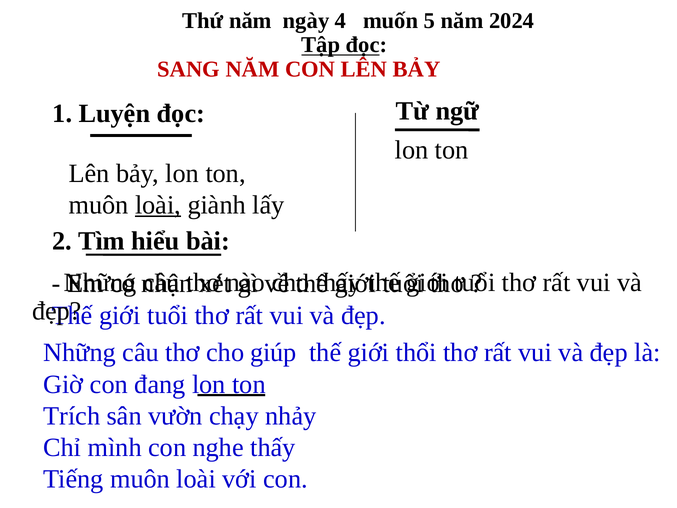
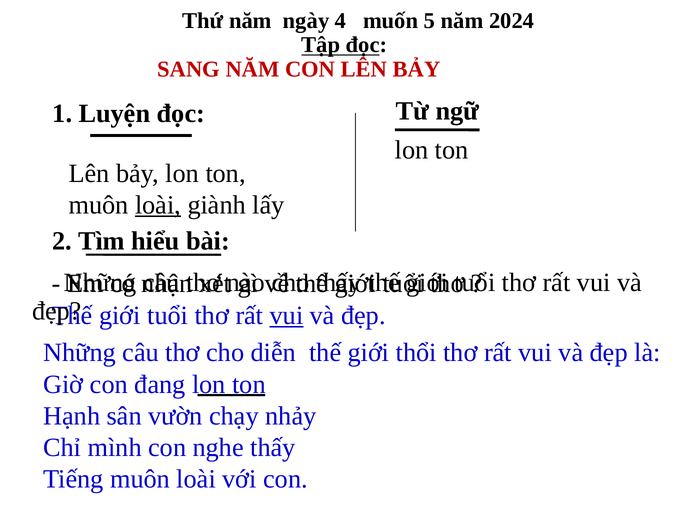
vui at (287, 315) underline: none -> present
giúp: giúp -> diễn
Trích: Trích -> Hạnh
